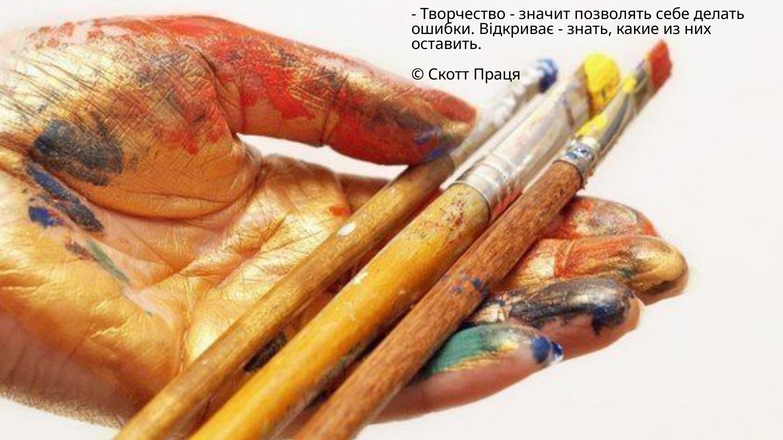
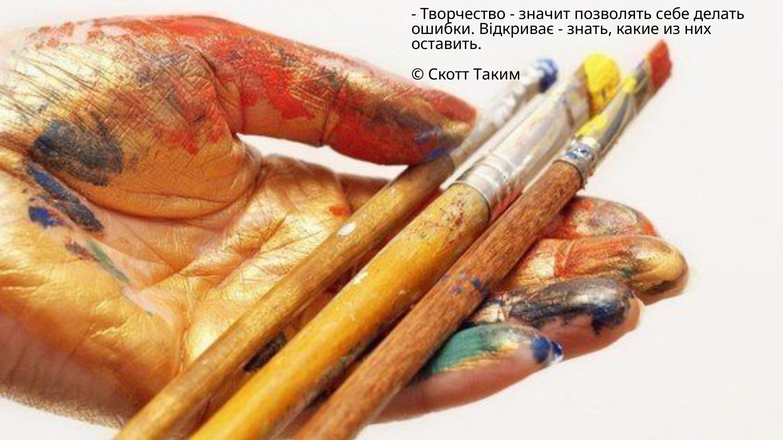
Праця: Праця -> Таким
